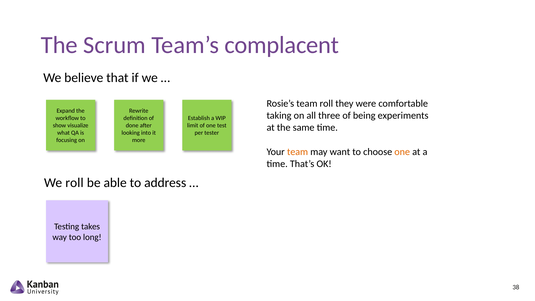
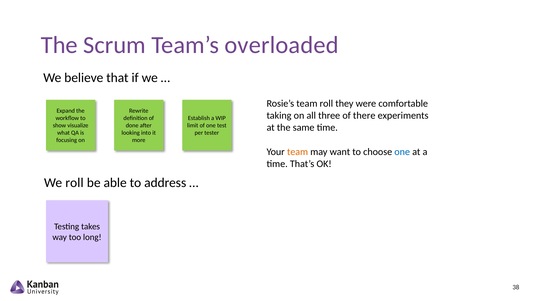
complacent: complacent -> overloaded
being: being -> there
one at (402, 152) colour: orange -> blue
